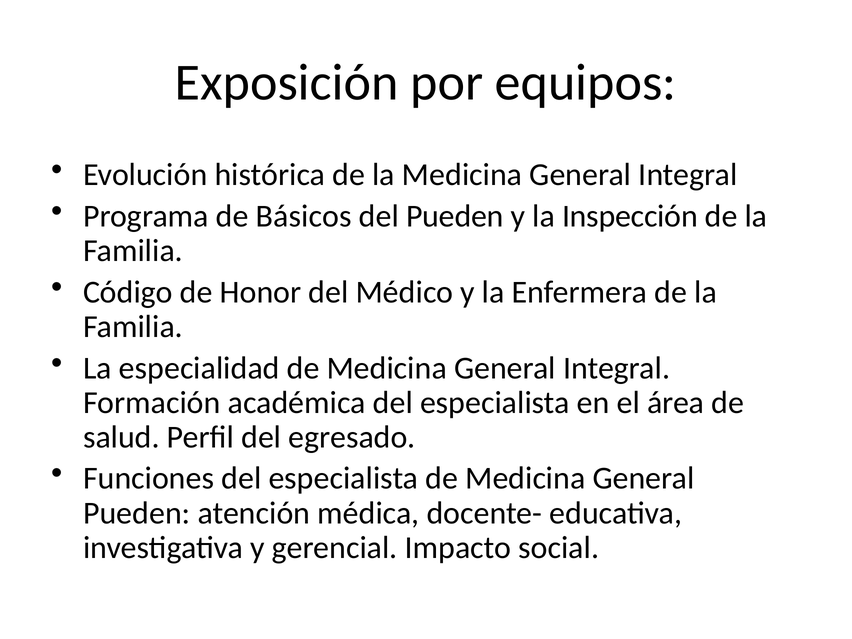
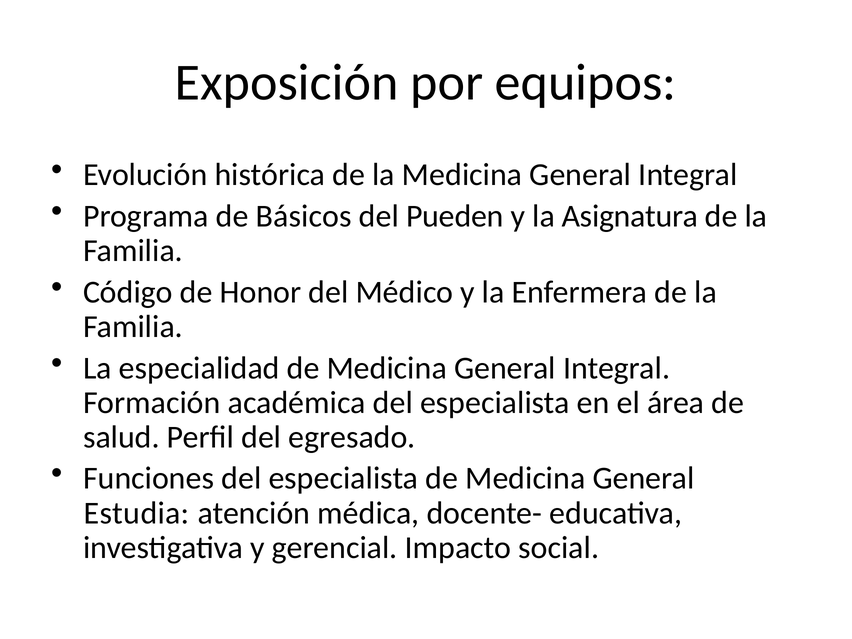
Inspección: Inspección -> Asignatura
Pueden at (137, 513): Pueden -> Estudia
